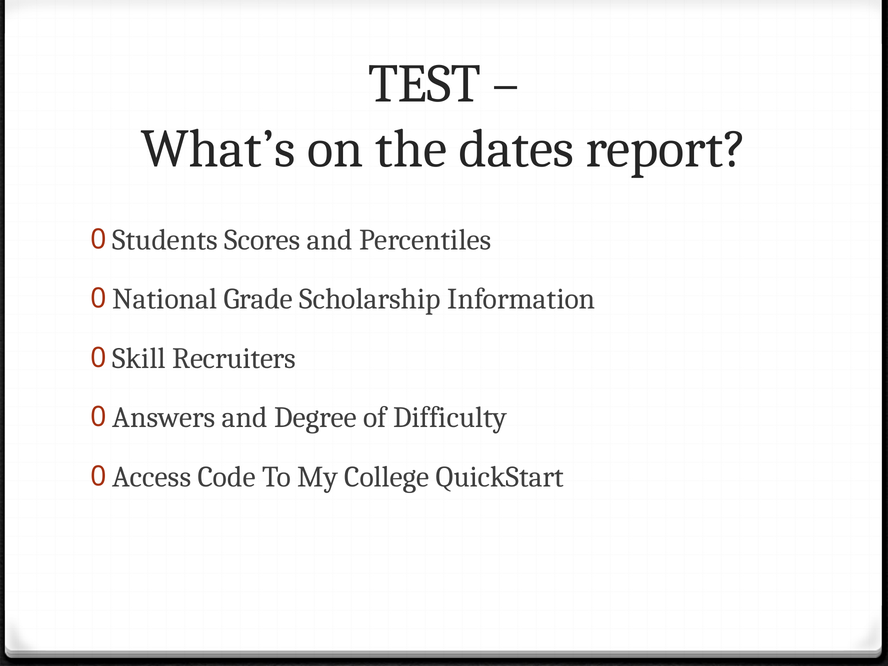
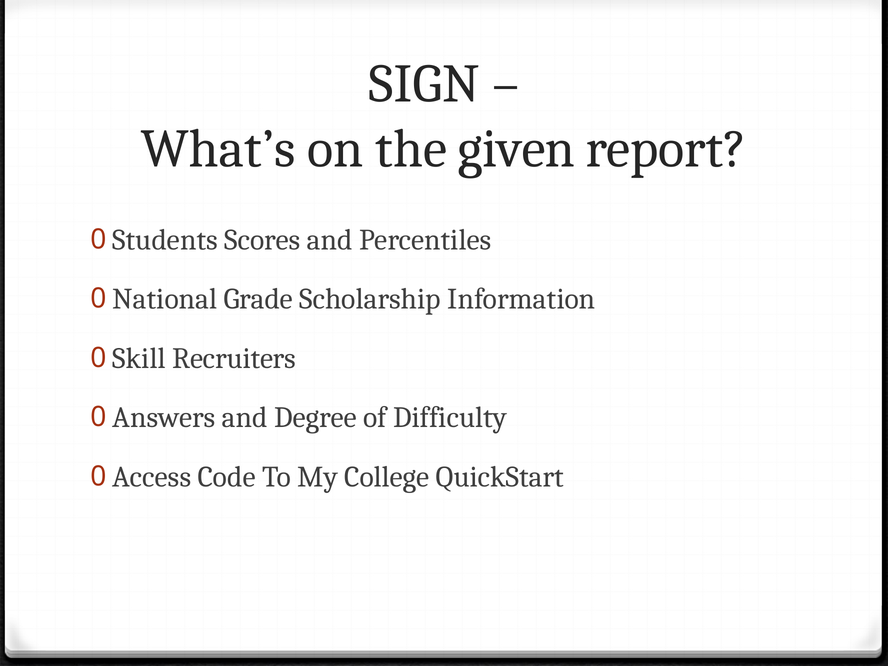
TEST: TEST -> SIGN
dates: dates -> given
